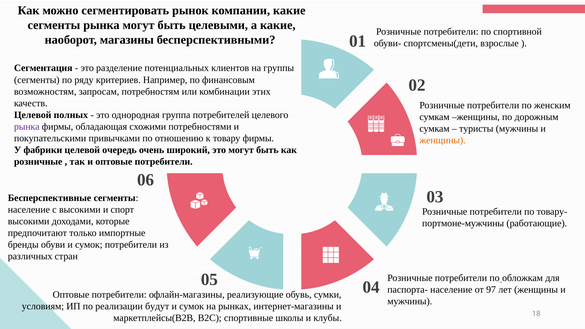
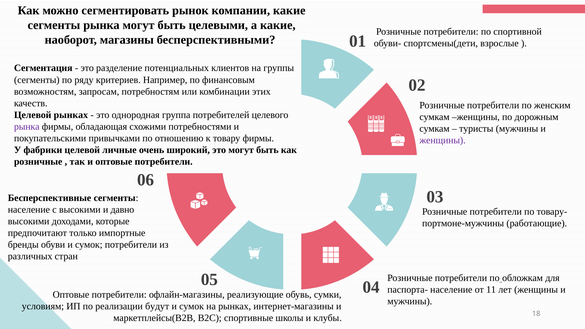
Целевой полных: полных -> рынках
женщины at (443, 140) colour: orange -> purple
очередь: очередь -> личные
спорт: спорт -> давно
97: 97 -> 11
